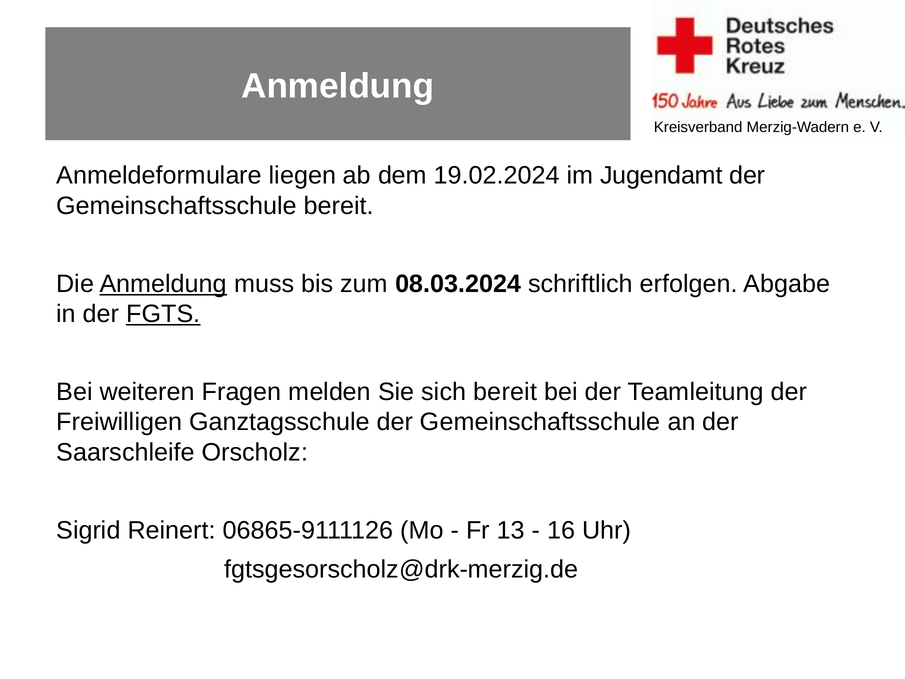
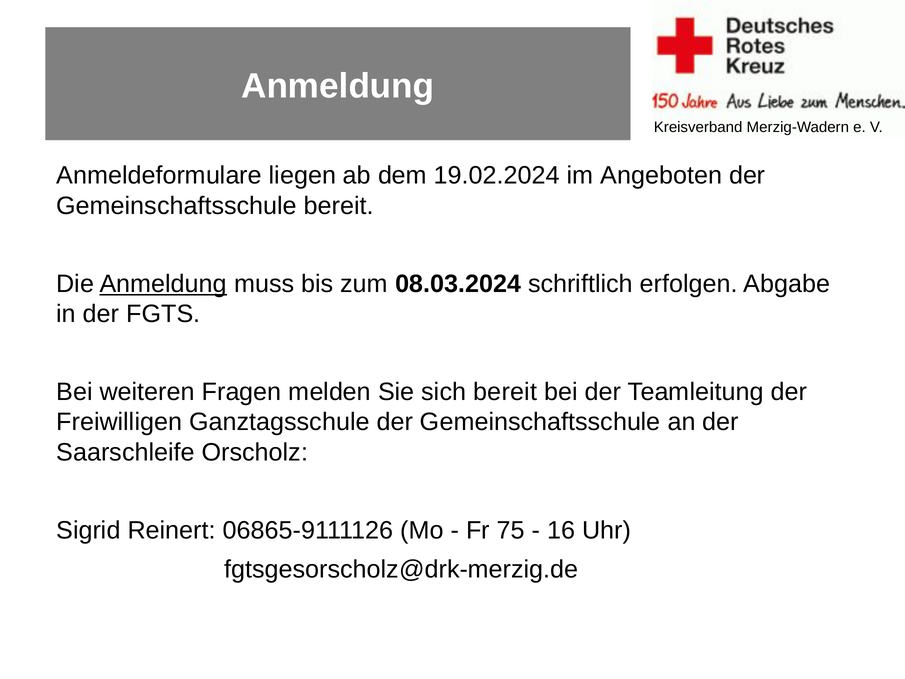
Jugendamt: Jugendamt -> Angeboten
FGTS underline: present -> none
13: 13 -> 75
